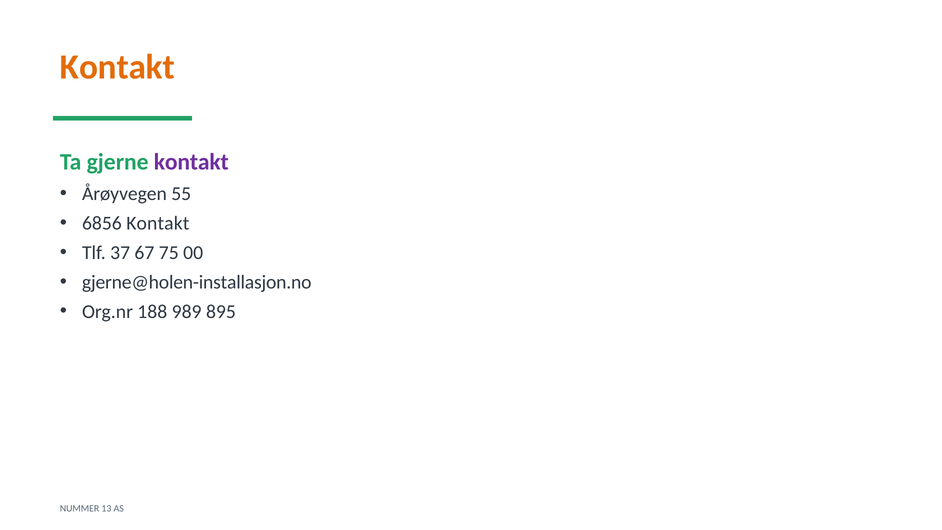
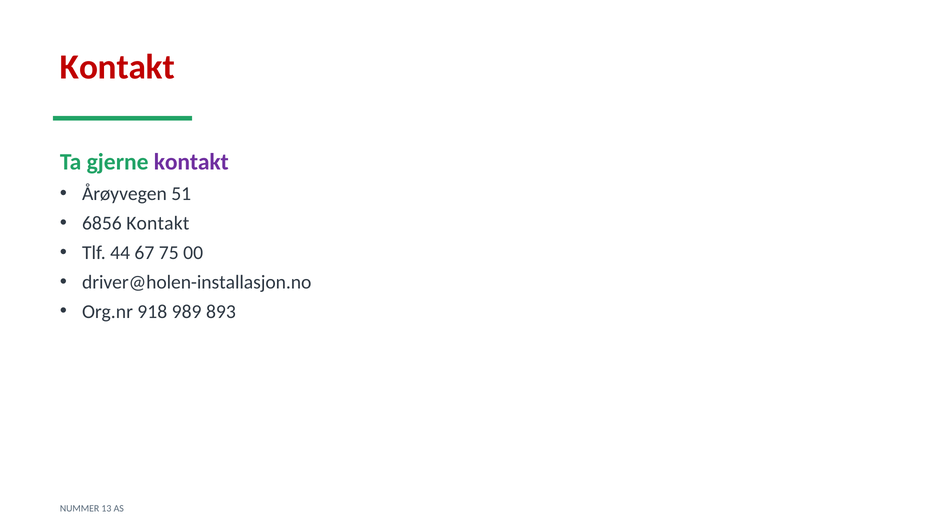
Kontakt at (117, 67) colour: orange -> red
55: 55 -> 51
37: 37 -> 44
gjerne@holen-installasjon.no: gjerne@holen-installasjon.no -> driver@holen-installasjon.no
188: 188 -> 918
895: 895 -> 893
